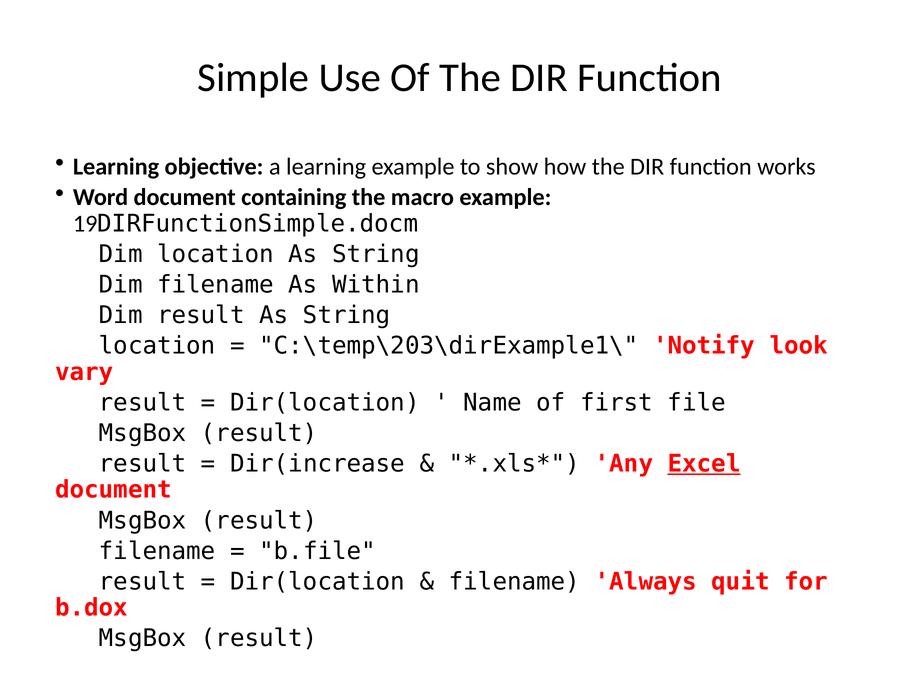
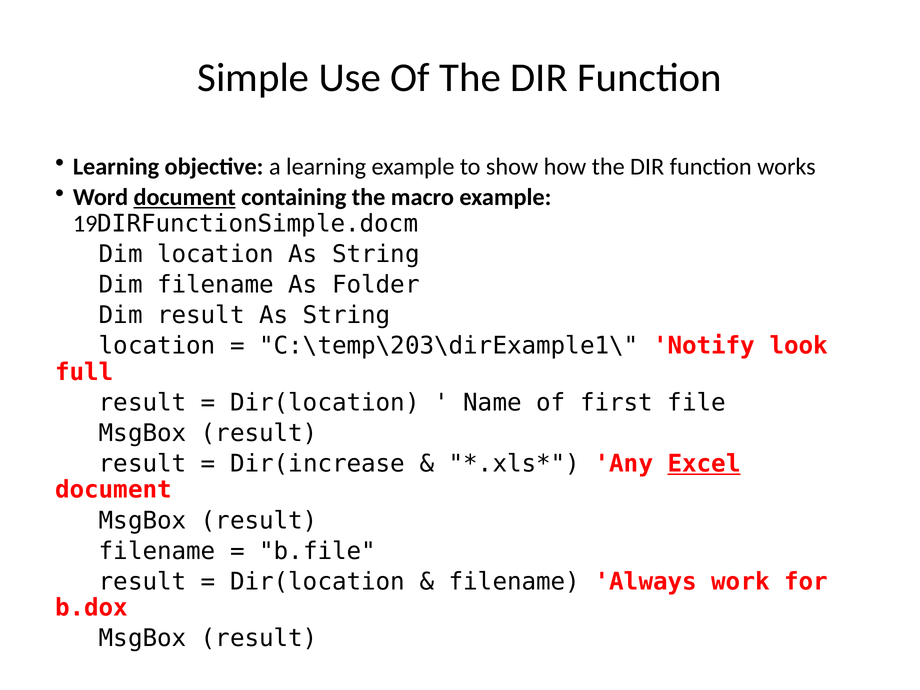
document at (185, 197) underline: none -> present
Within: Within -> Folder
vary: vary -> full
quit: quit -> work
